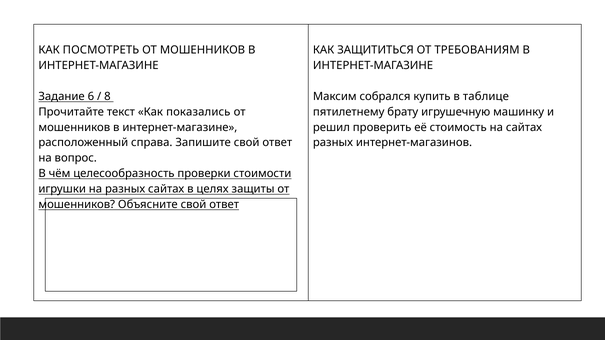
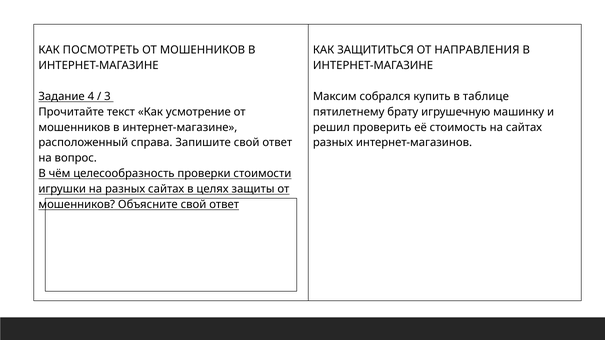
ТРЕБОВАНИЯМ: ТРЕБОВАНИЯМ -> НАПРАВЛЕНИЯ
6: 6 -> 4
8: 8 -> 3
показались: показались -> усмотрение
